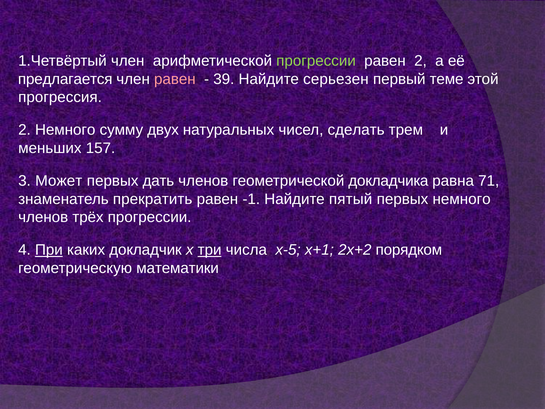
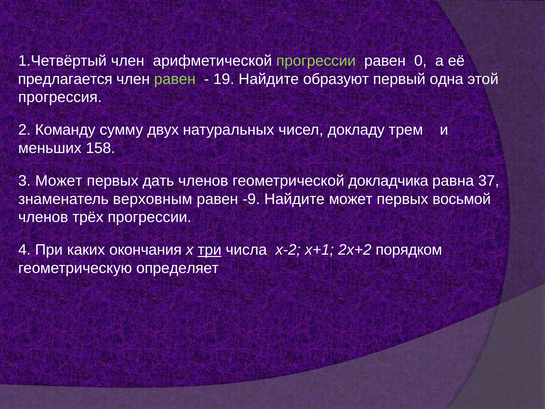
равен 2: 2 -> 0
равен at (175, 79) colour: pink -> light green
39: 39 -> 19
серьезен: серьезен -> образуют
теме: теме -> одна
2 Немного: Немного -> Команду
сделать: сделать -> докладу
157: 157 -> 158
71: 71 -> 37
прекратить: прекратить -> верховным
-1: -1 -> -9
Найдите пятый: пятый -> может
первых немного: немного -> восьмой
При underline: present -> none
докладчик: докладчик -> окончания
х-5: х-5 -> х-2
математики: математики -> определяет
